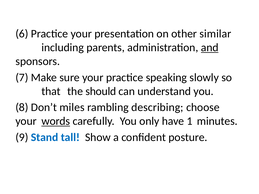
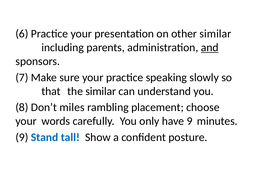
the should: should -> similar
describing: describing -> placement
words underline: present -> none
have 1: 1 -> 9
